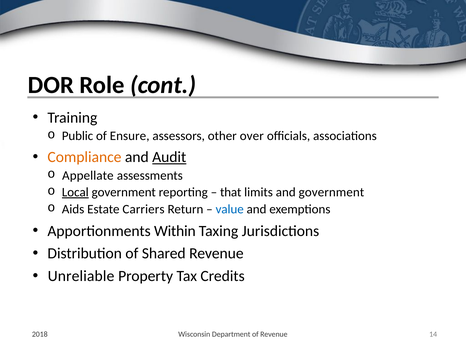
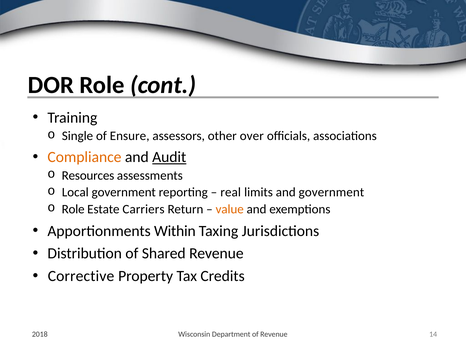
Public: Public -> Single
Appellate: Appellate -> Resources
Local underline: present -> none
that: that -> real
Aids at (73, 209): Aids -> Role
value colour: blue -> orange
Unreliable: Unreliable -> Corrective
